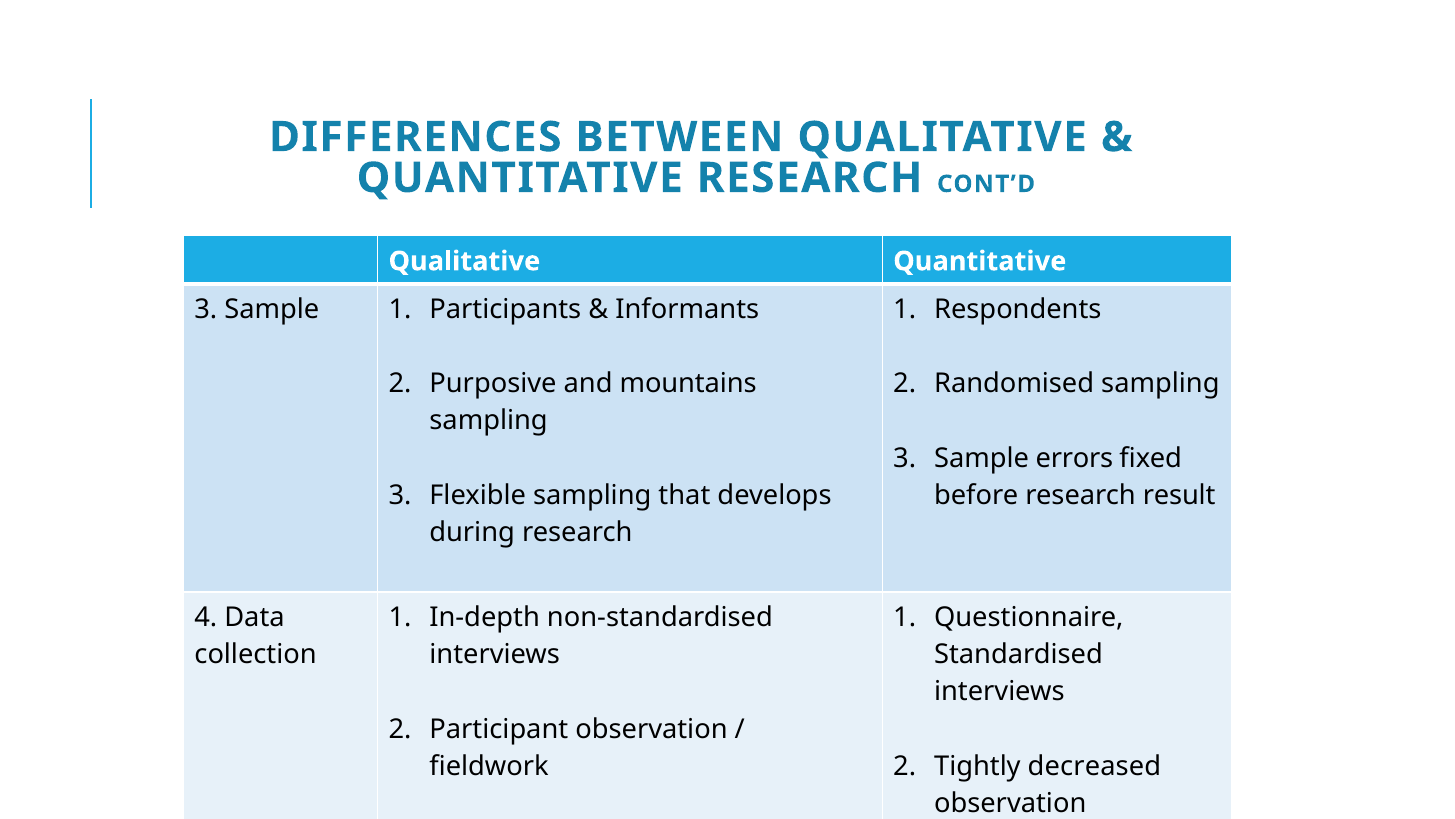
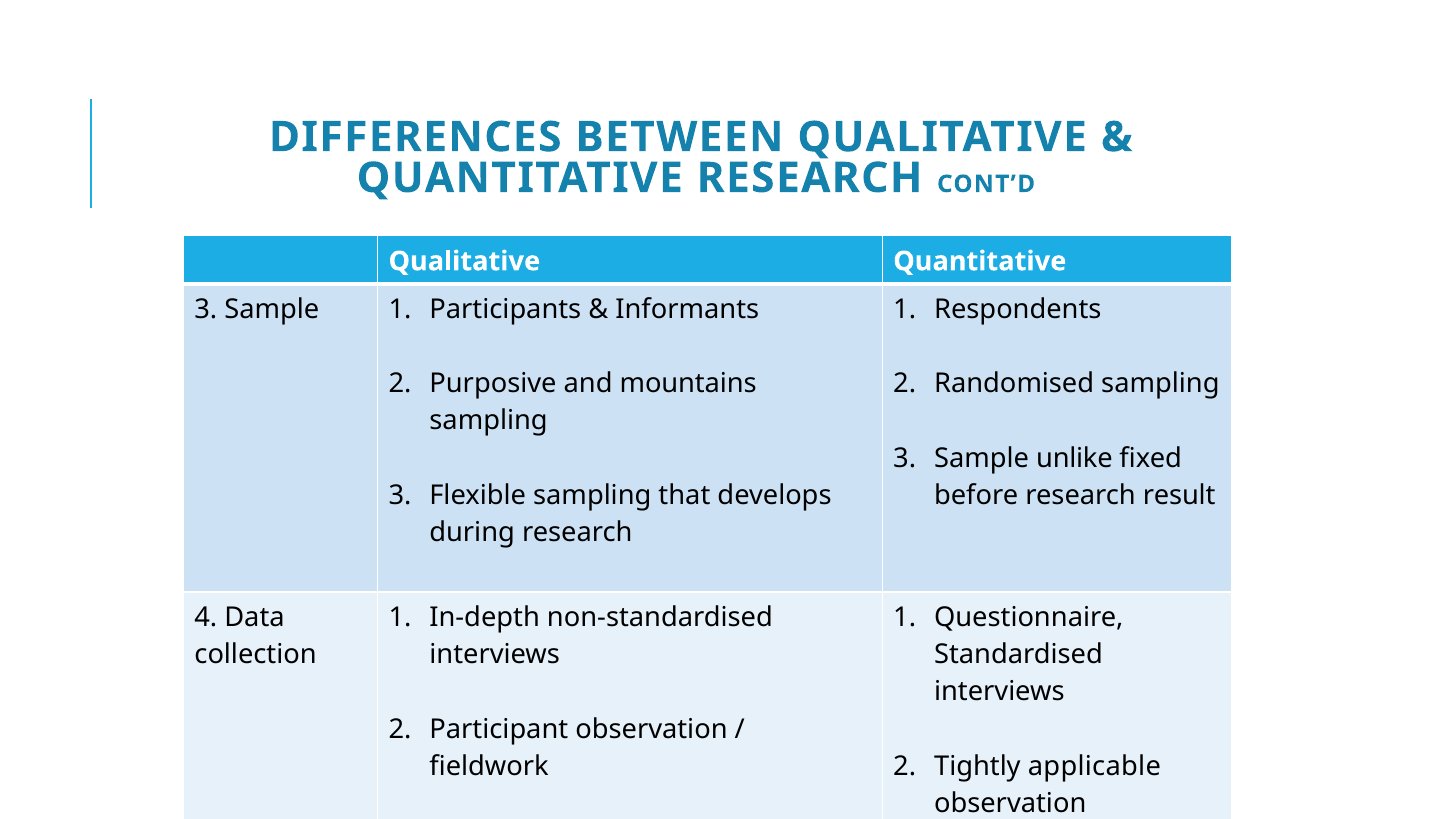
errors: errors -> unlike
decreased: decreased -> applicable
